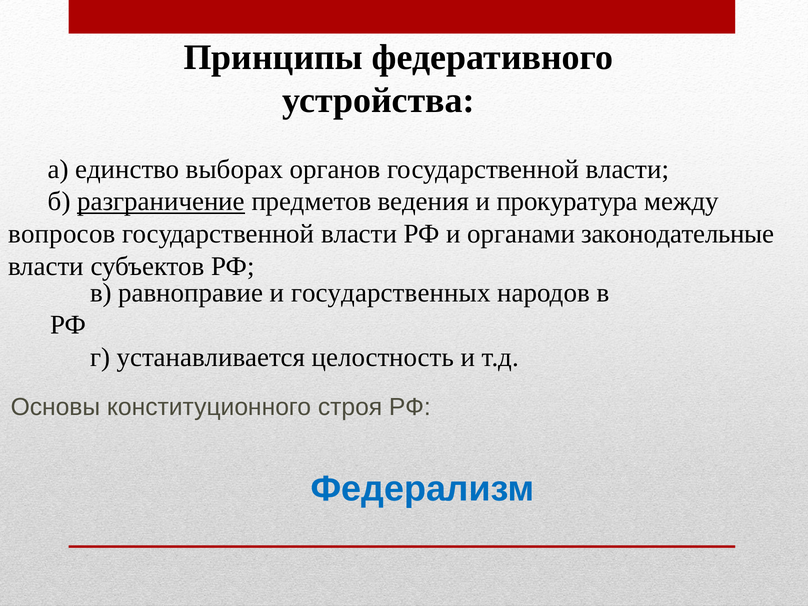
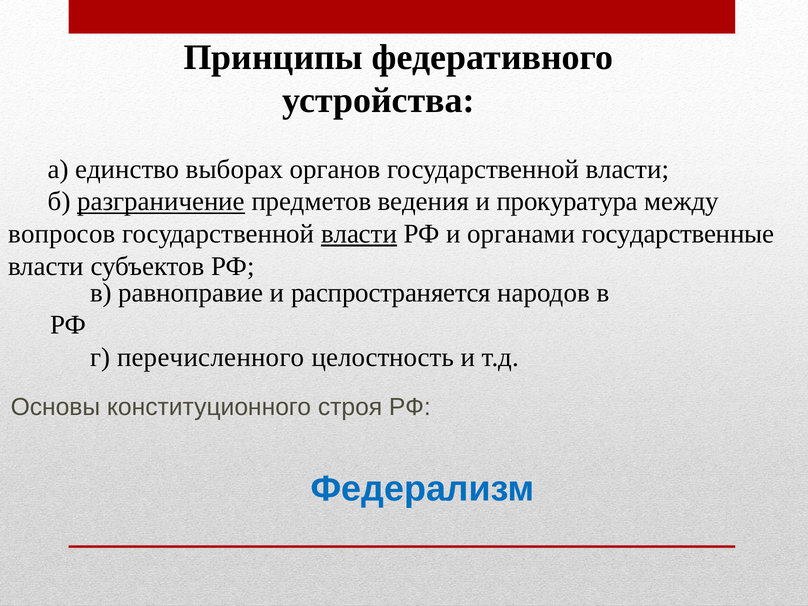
власти at (359, 234) underline: none -> present
законодательные: законодательные -> государственные
государственных: государственных -> распространяется
устанавливается: устанавливается -> перечисленного
